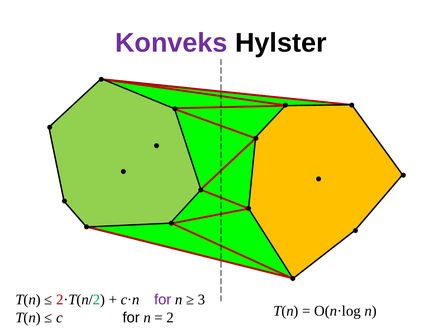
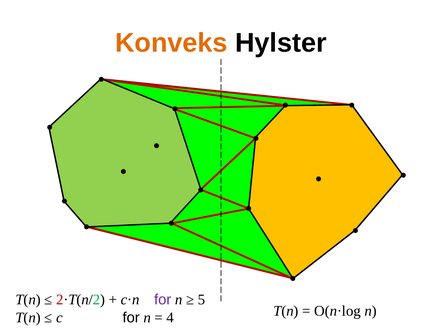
Konveks colour: purple -> orange
3: 3 -> 5
2: 2 -> 4
